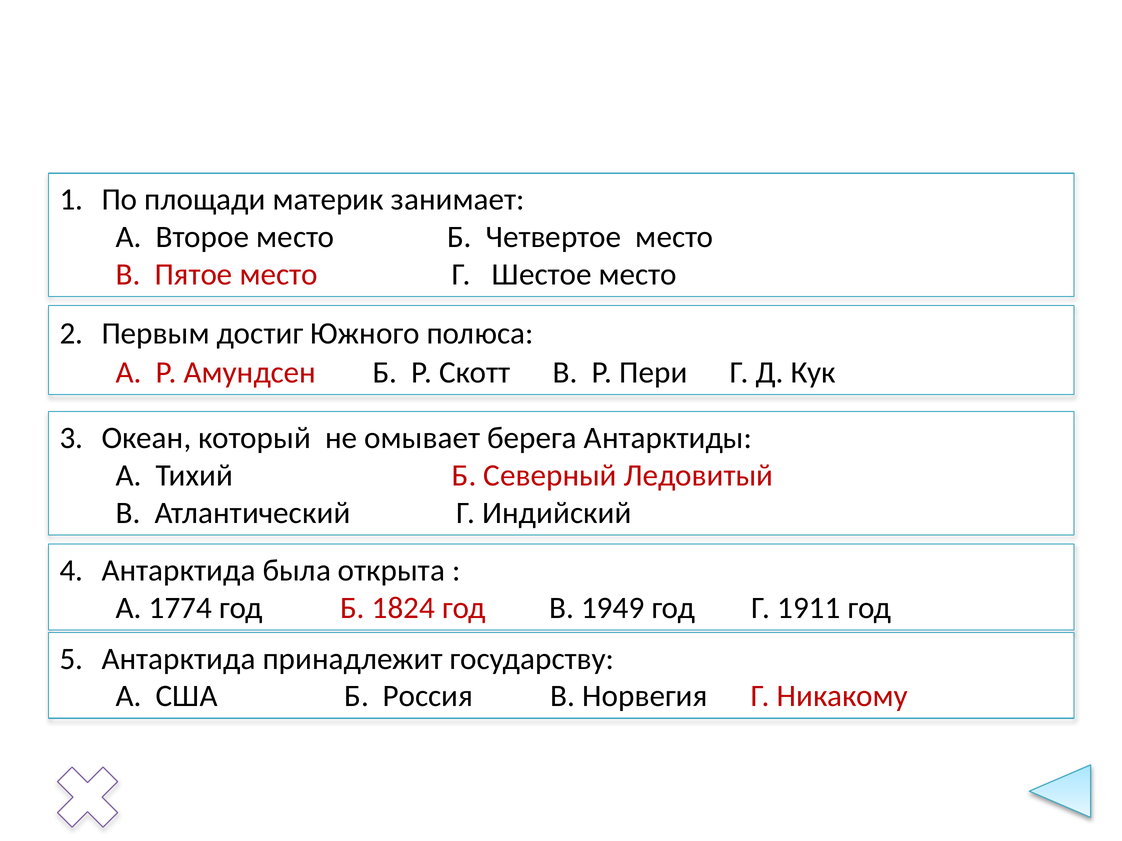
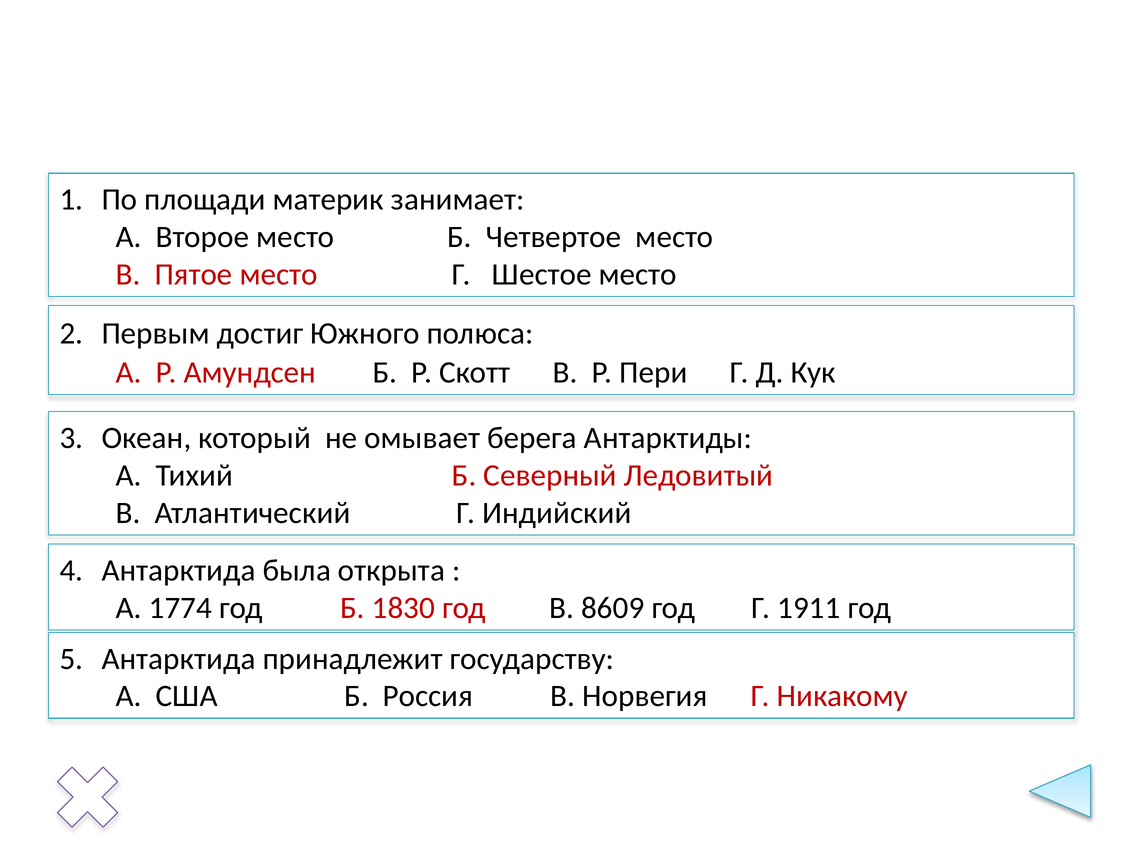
1824: 1824 -> 1830
1949: 1949 -> 8609
